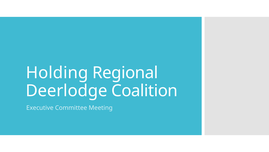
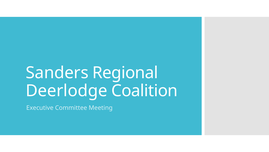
Holding: Holding -> Sanders
